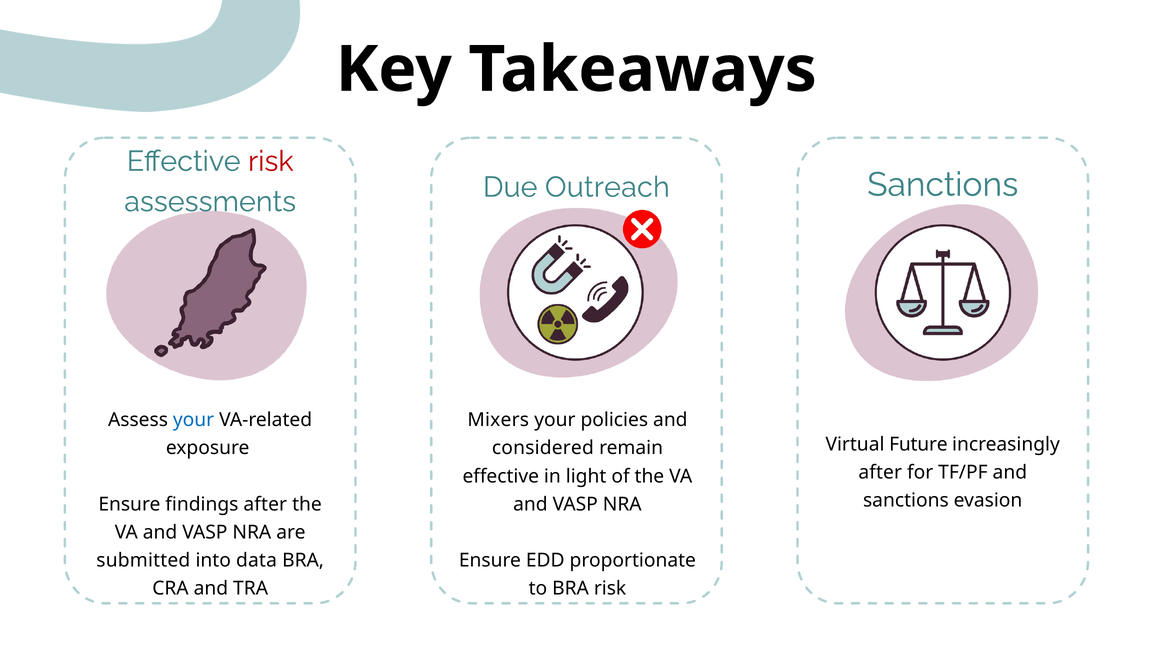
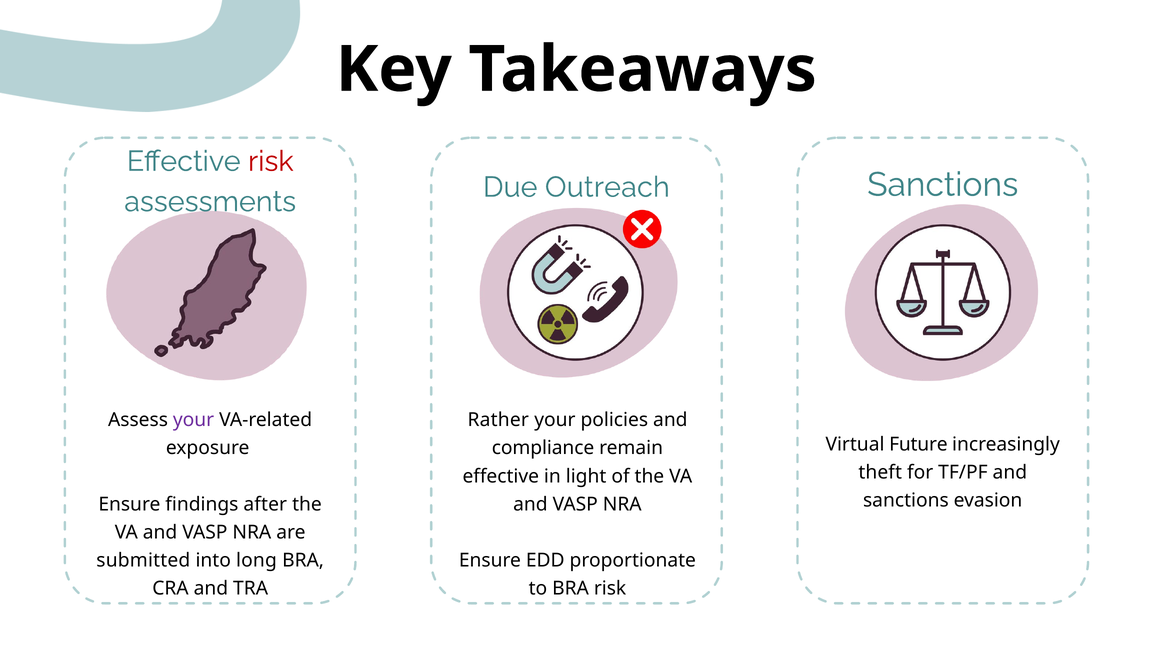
your at (194, 420) colour: blue -> purple
Mixers: Mixers -> Rather
considered: considered -> compliance
after at (880, 472): after -> theft
data: data -> long
